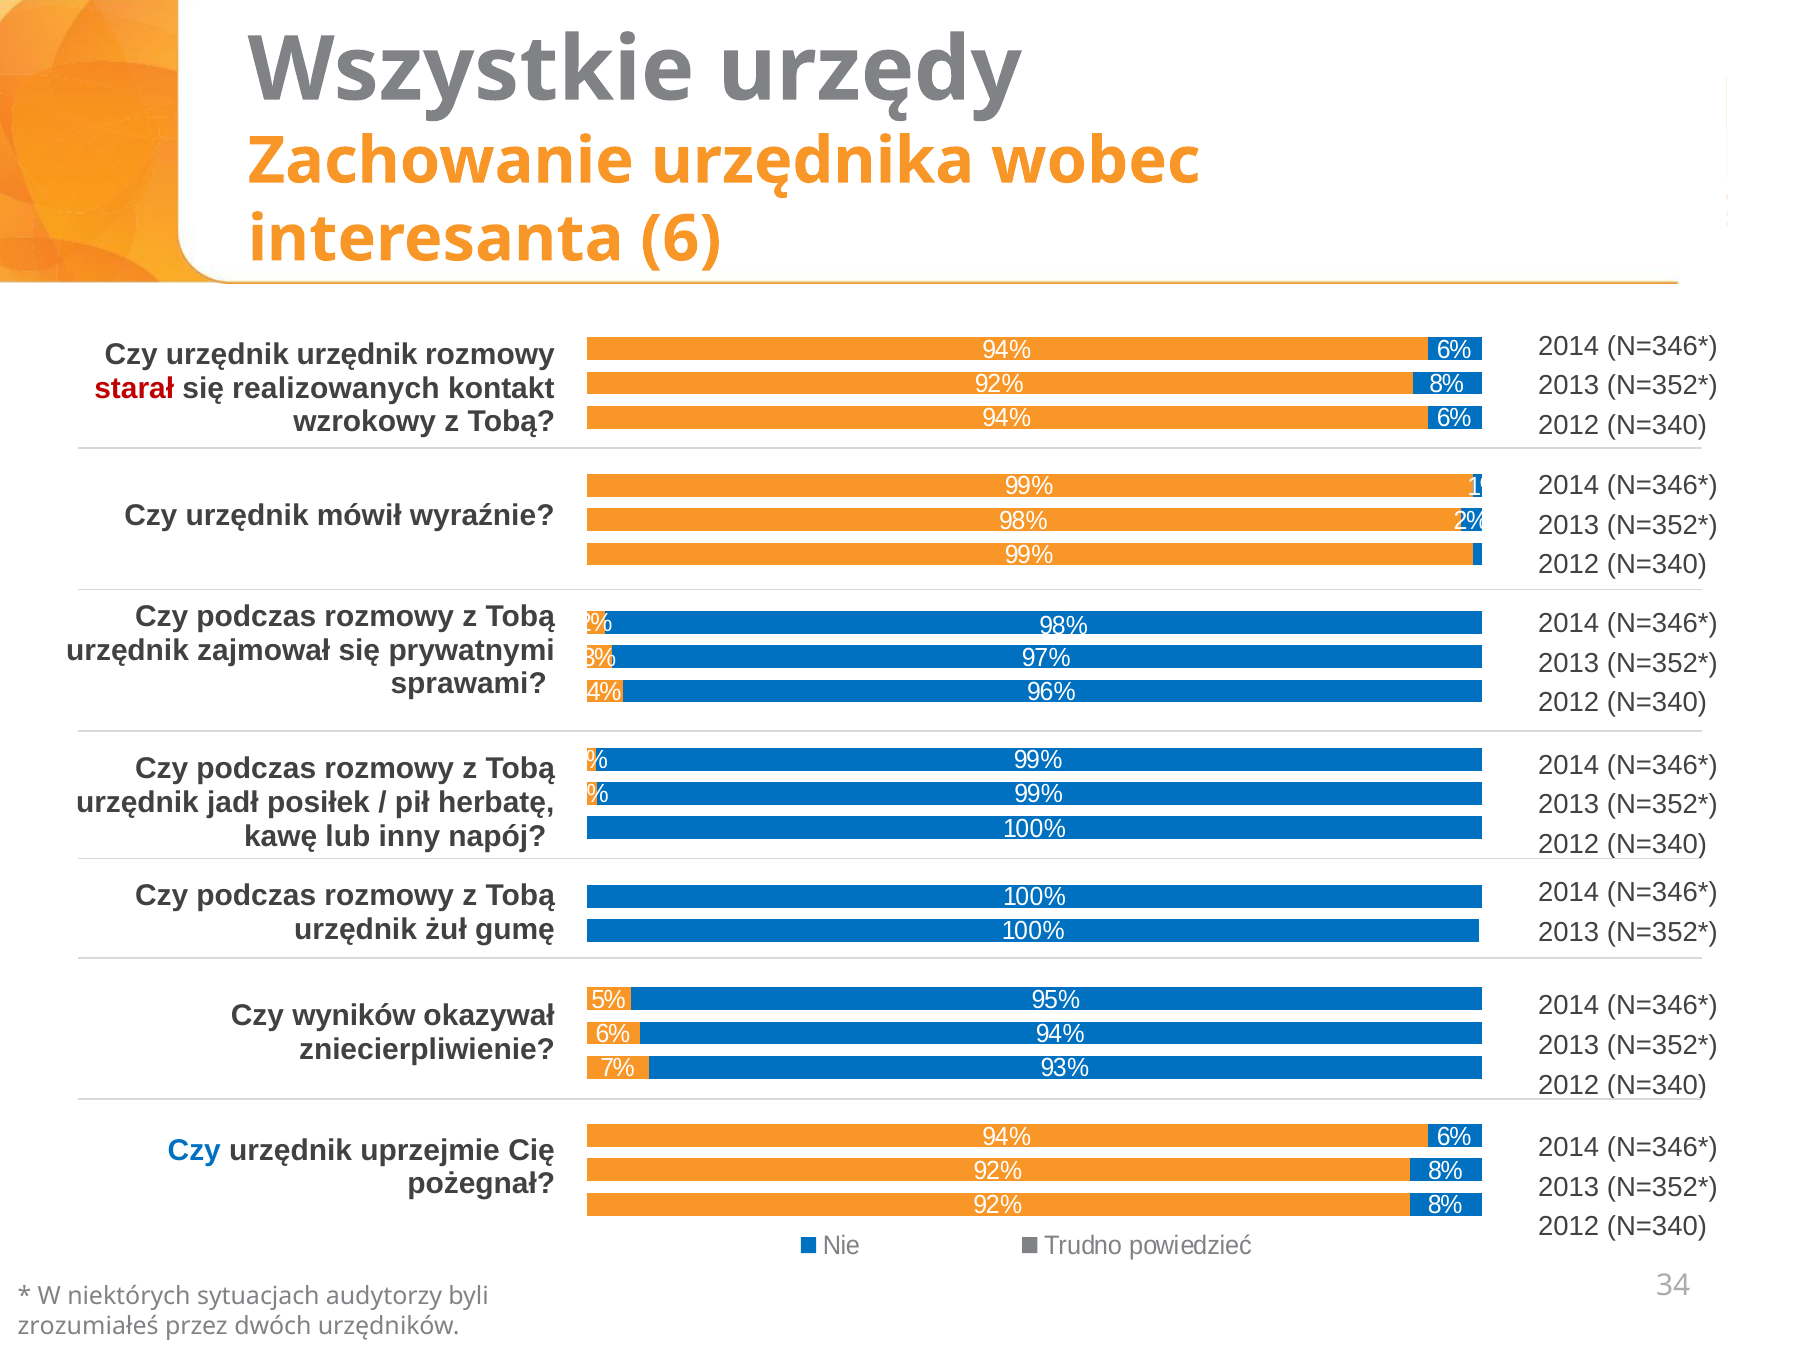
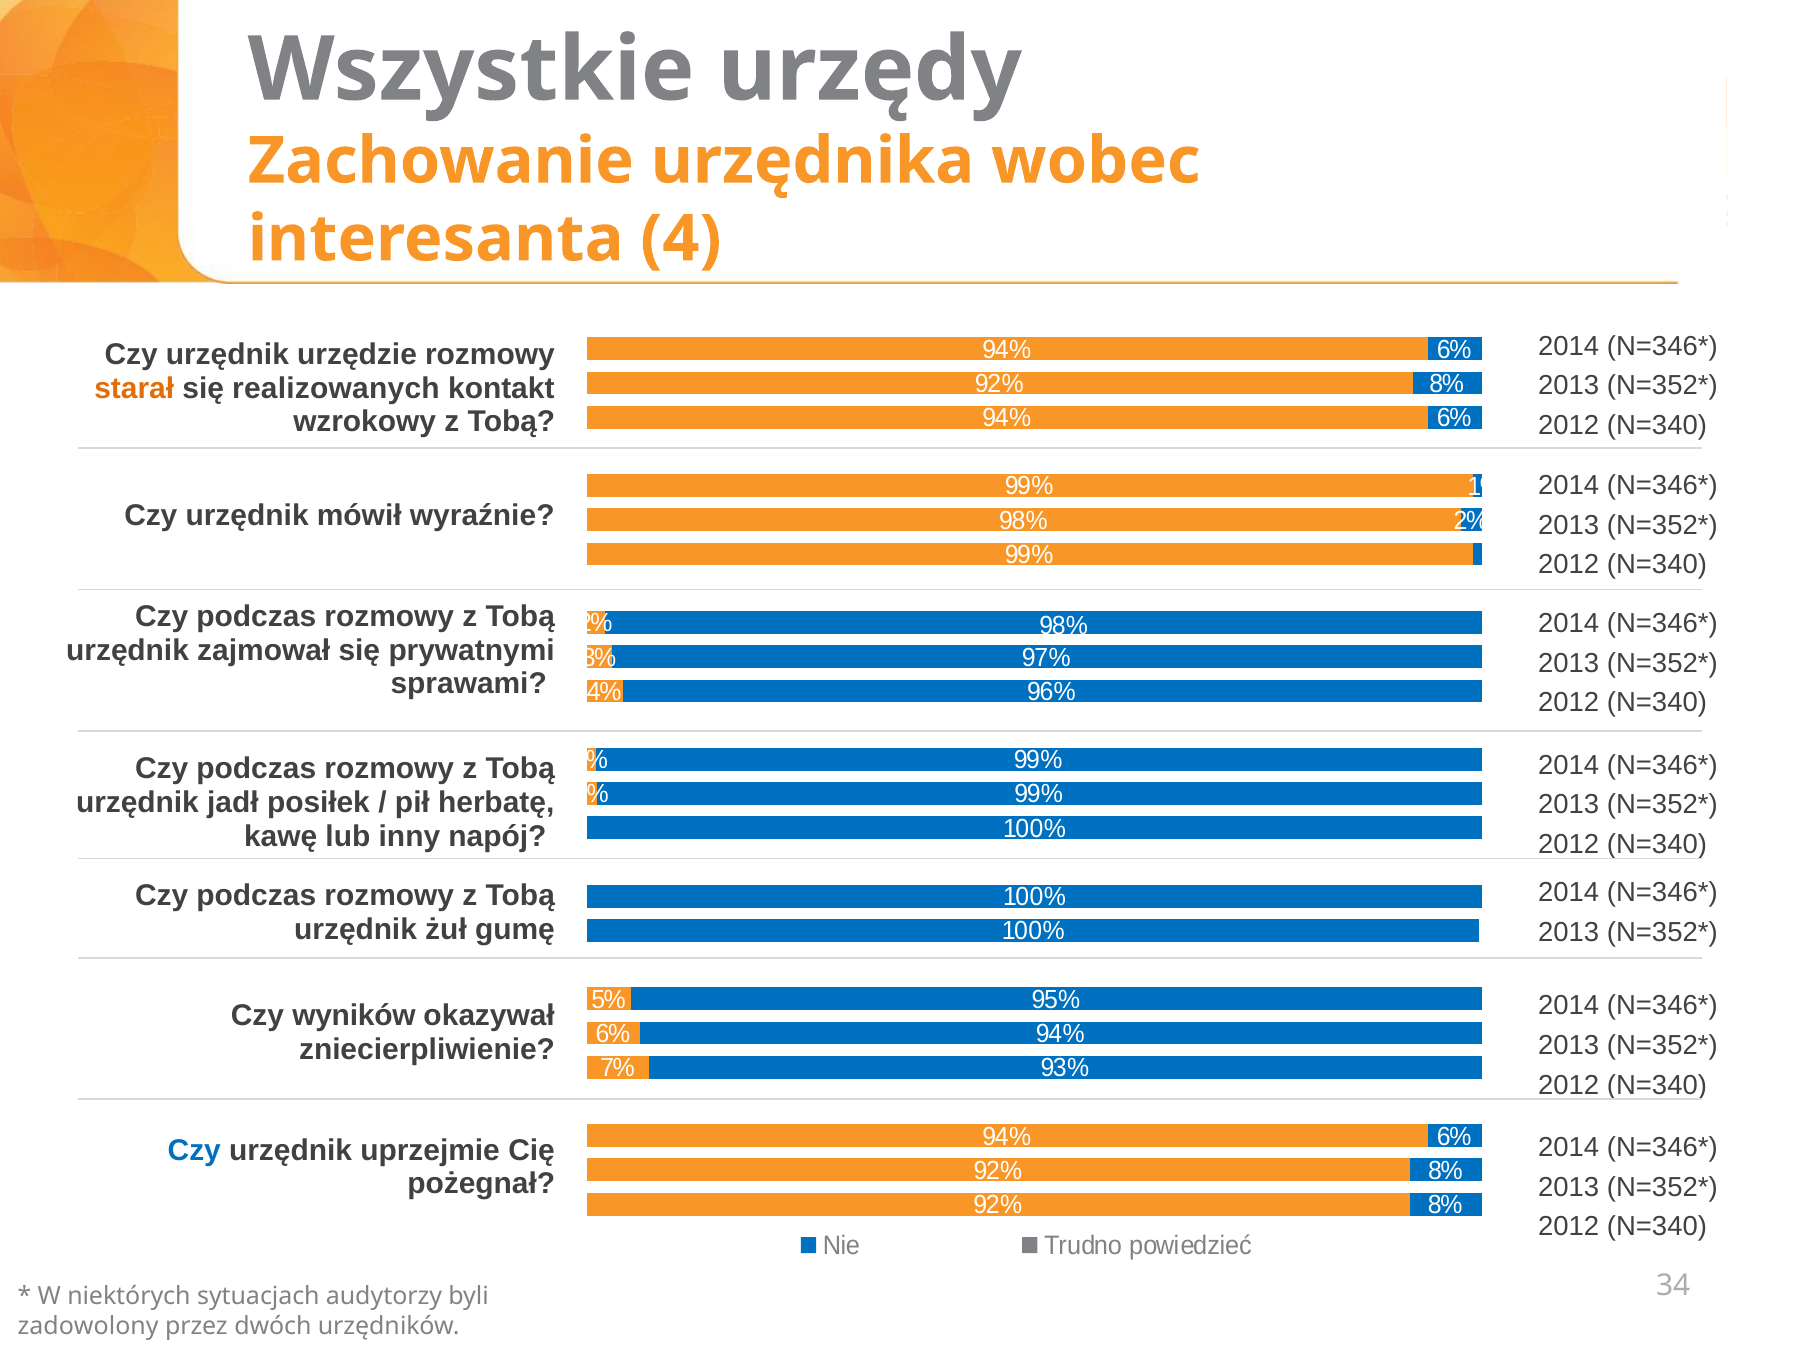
6: 6 -> 4
urzędnik urzędnik: urzędnik -> urzędzie
starał colour: red -> orange
zrozumiałeś: zrozumiałeś -> zadowolony
